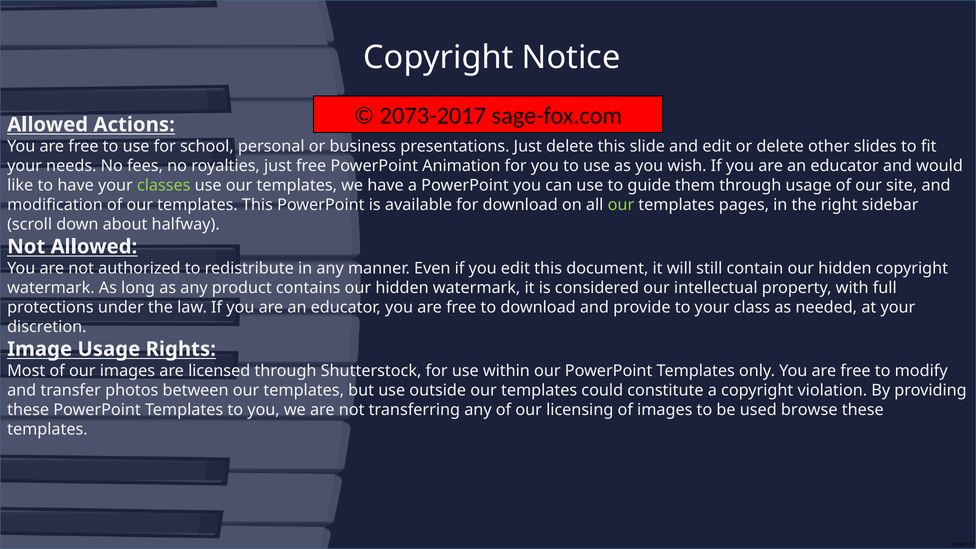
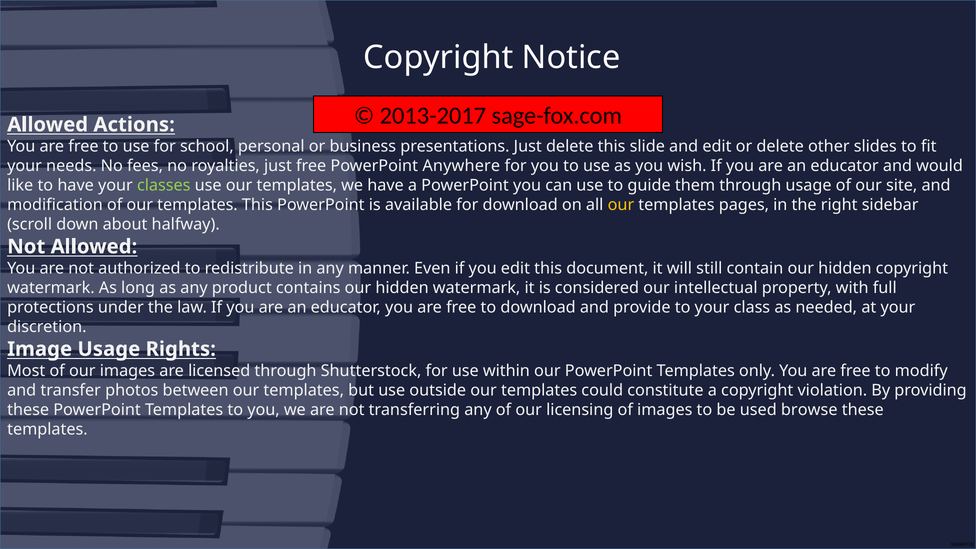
2073-2017: 2073-2017 -> 2013-2017
Animation: Animation -> Anywhere
our at (621, 205) colour: light green -> yellow
